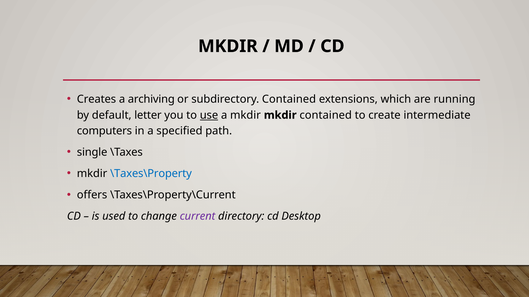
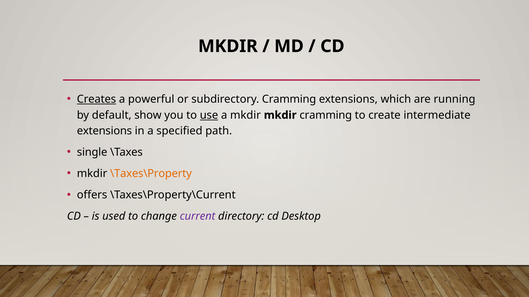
Creates underline: none -> present
archiving: archiving -> powerful
subdirectory Contained: Contained -> Cramming
letter: letter -> show
mkdir contained: contained -> cramming
computers at (104, 131): computers -> extensions
\Taxes\Property colour: blue -> orange
